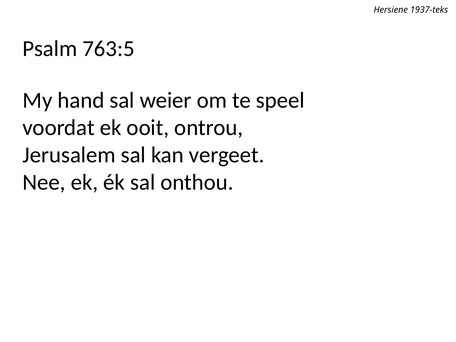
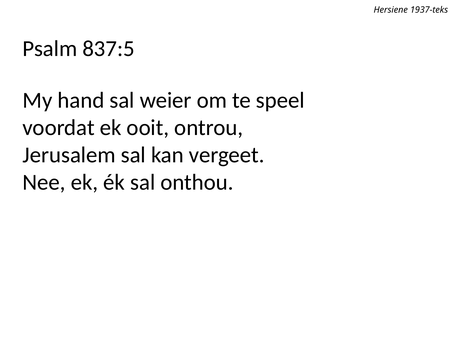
763:5: 763:5 -> 837:5
